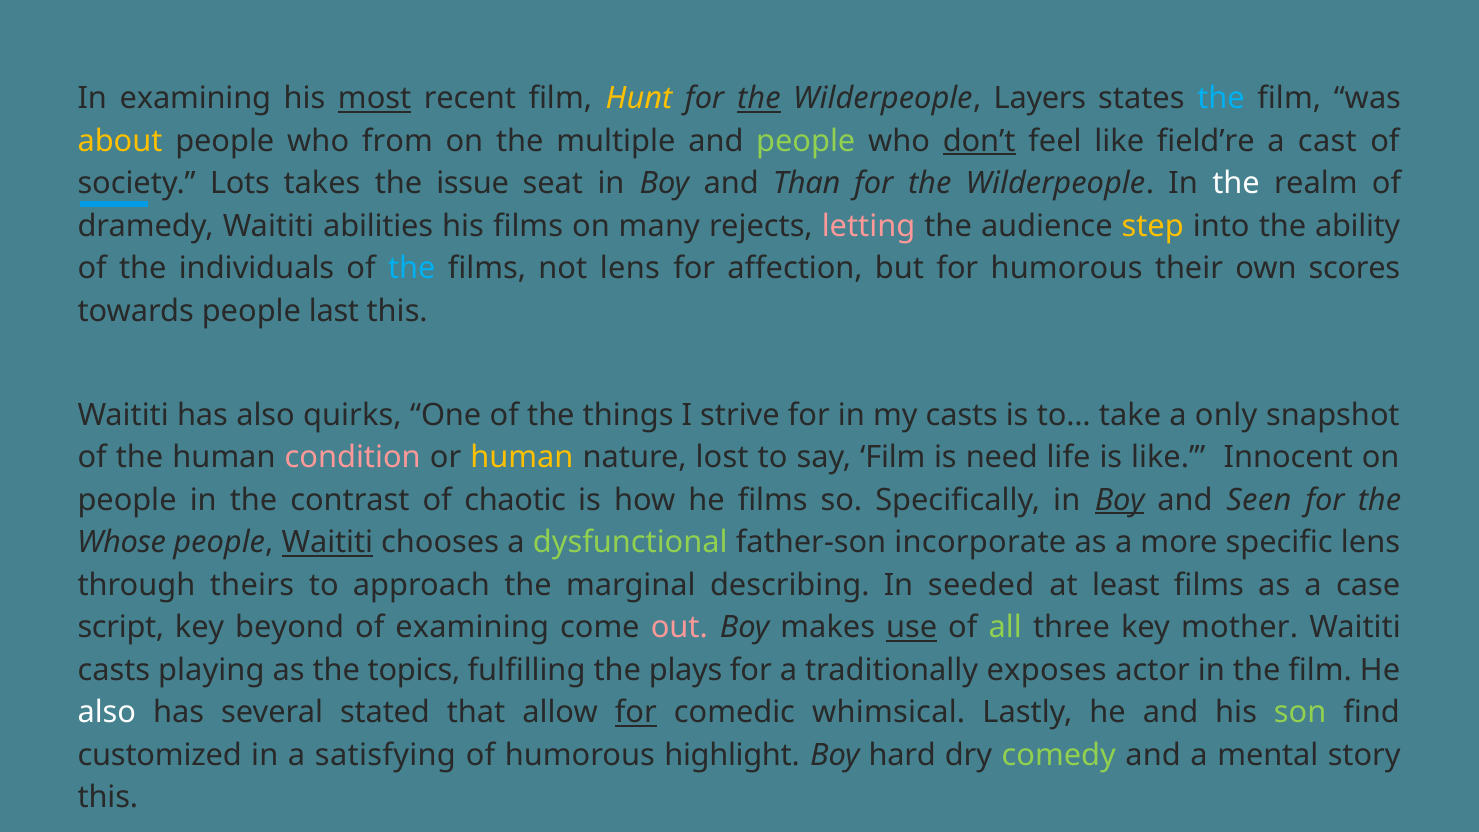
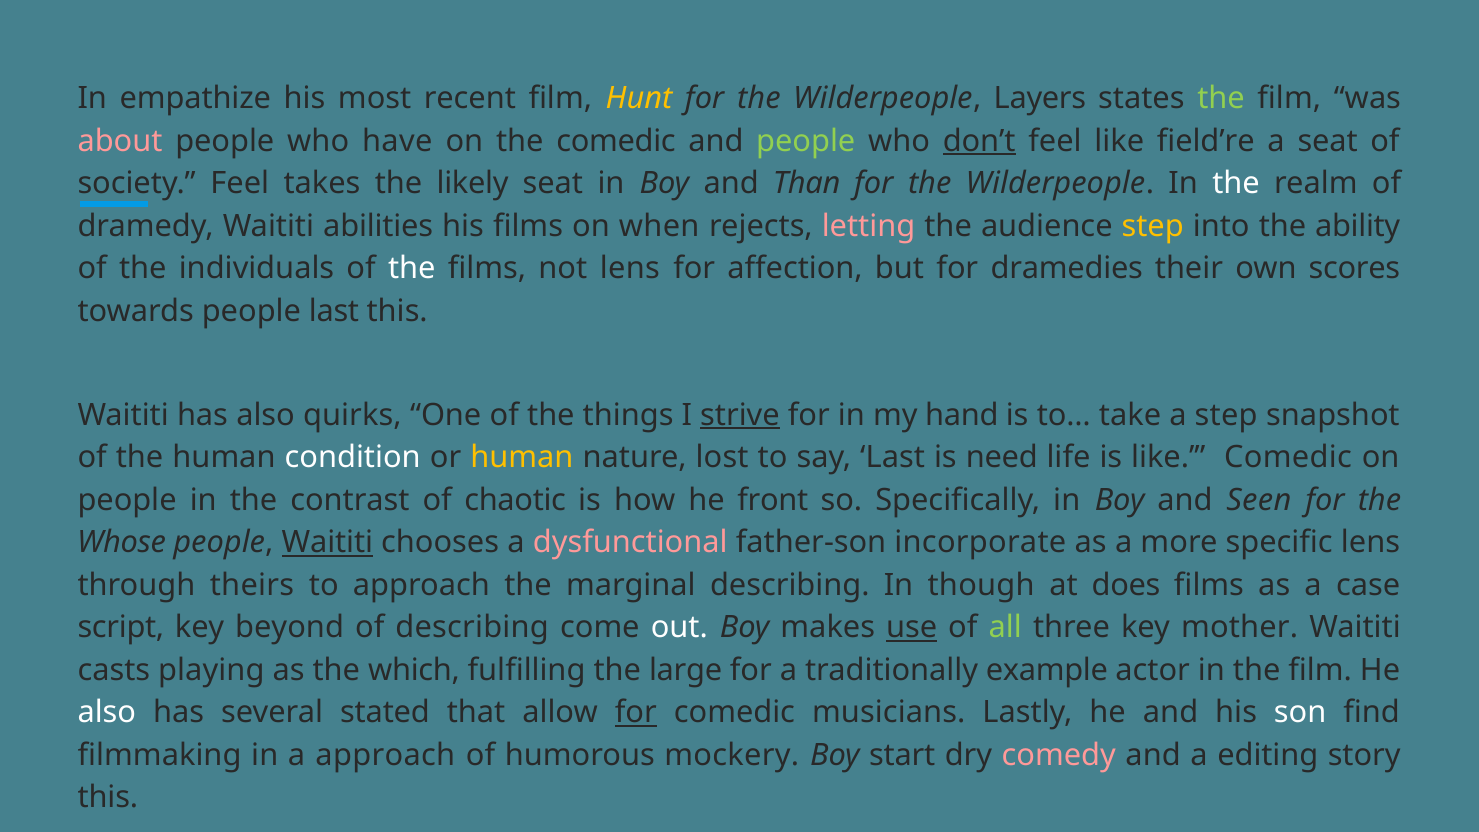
In examining: examining -> empathize
most underline: present -> none
the at (759, 98) underline: present -> none
the at (1221, 98) colour: light blue -> light green
about colour: yellow -> pink
from: from -> have
the multiple: multiple -> comedic
a cast: cast -> seat
society Lots: Lots -> Feel
issue: issue -> likely
many: many -> when
the at (412, 268) colour: light blue -> white
for humorous: humorous -> dramedies
strive underline: none -> present
my casts: casts -> hand
a only: only -> step
condition colour: pink -> white
say Film: Film -> Last
like Innocent: Innocent -> Comedic
he films: films -> front
Boy at (1120, 500) underline: present -> none
dysfunctional colour: light green -> pink
seeded: seeded -> though
least: least -> does
of examining: examining -> describing
out colour: pink -> white
topics: topics -> which
plays: plays -> large
exposes: exposes -> example
whimsical: whimsical -> musicians
son colour: light green -> white
customized: customized -> filmmaking
a satisfying: satisfying -> approach
highlight: highlight -> mockery
hard: hard -> start
comedy colour: light green -> pink
mental: mental -> editing
